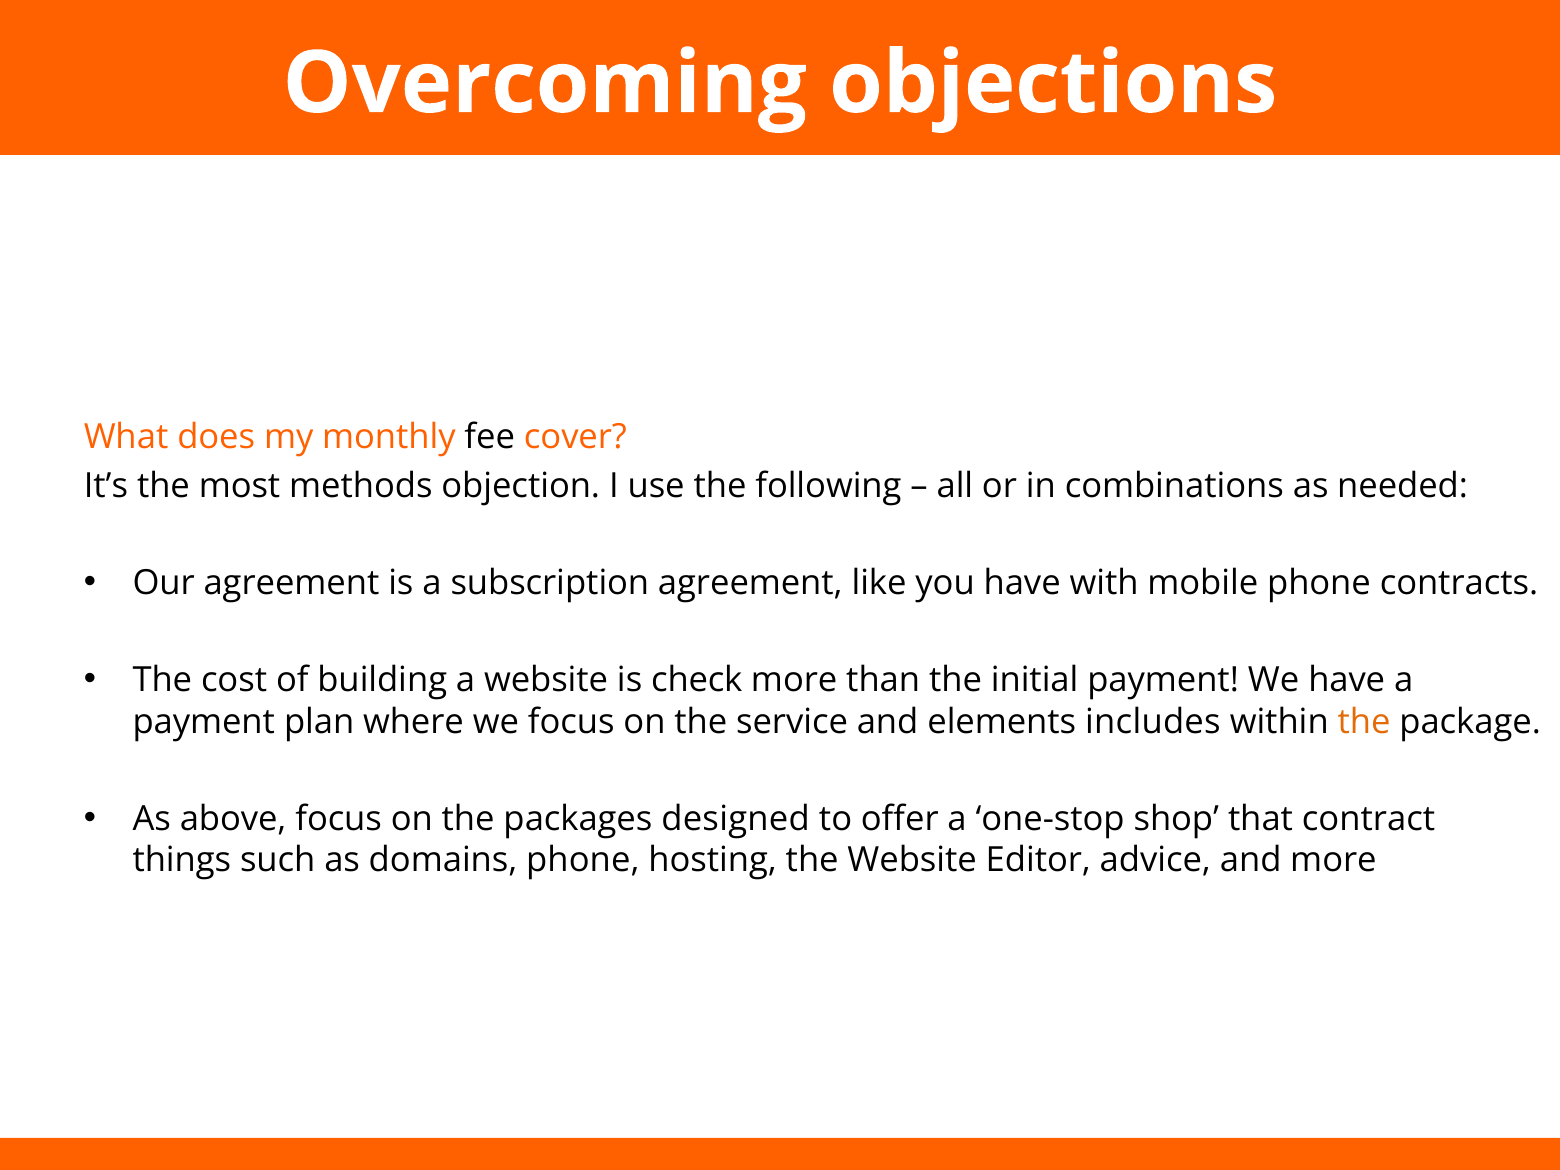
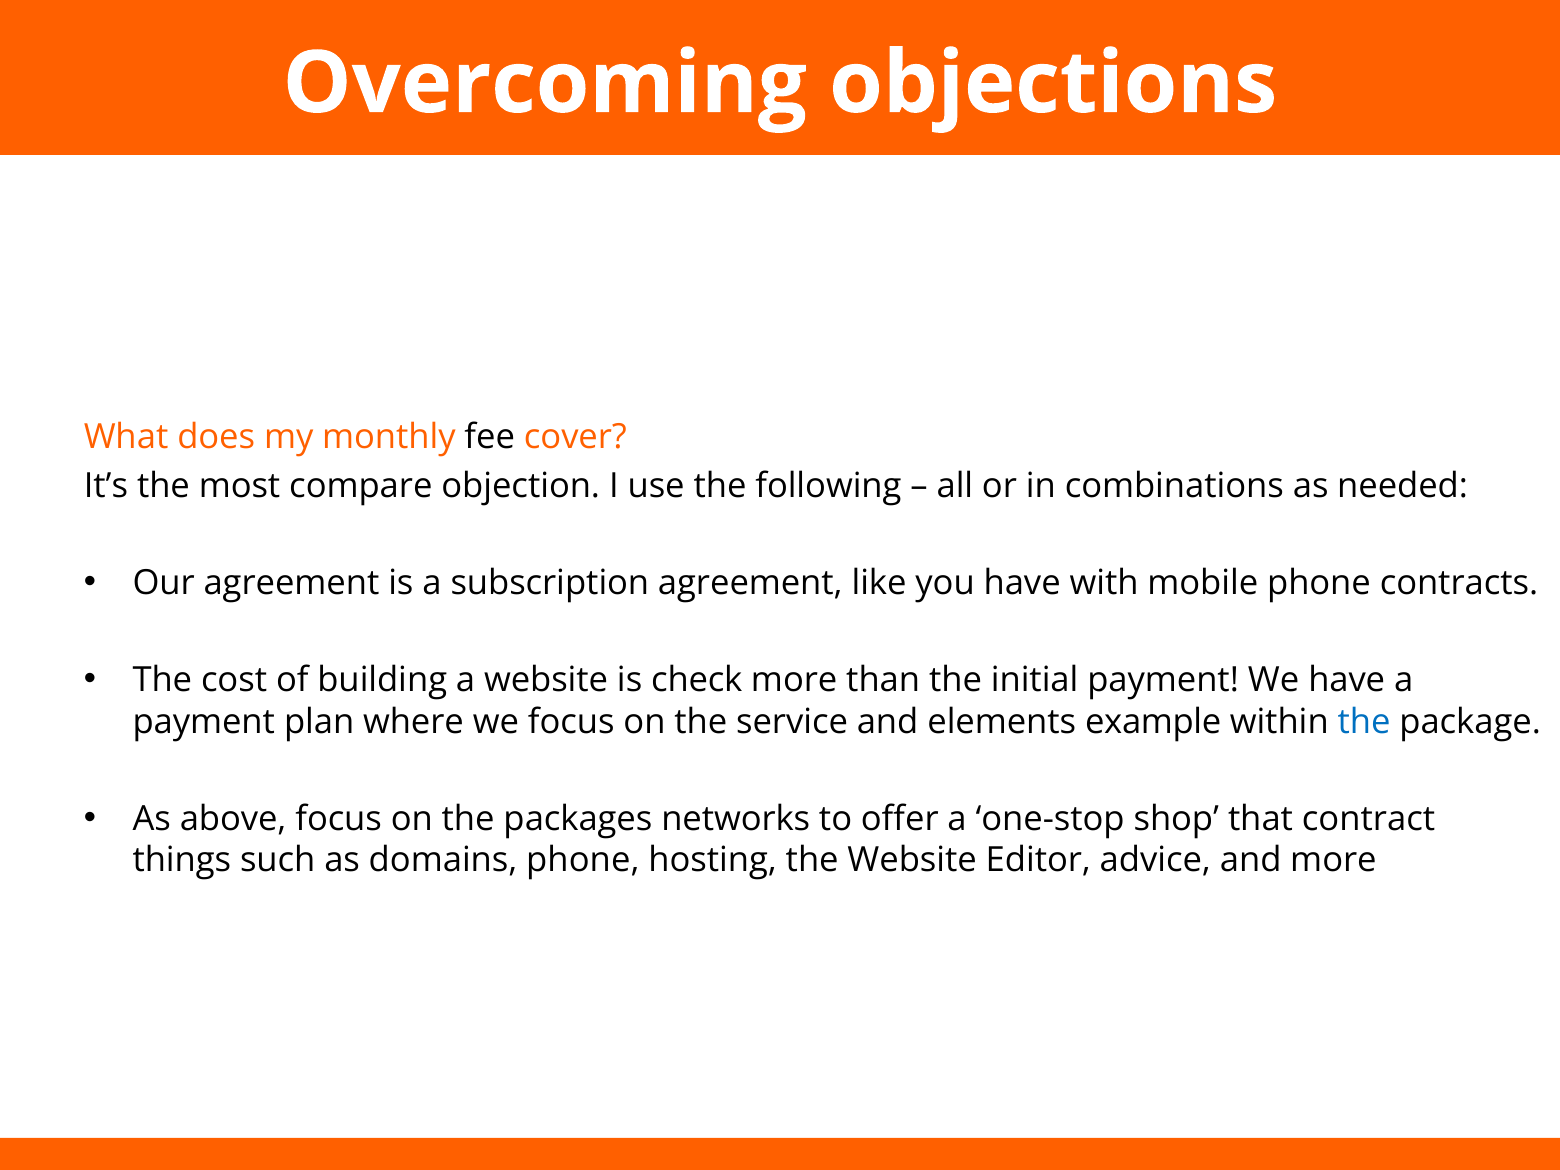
methods: methods -> compare
includes: includes -> example
the at (1364, 722) colour: orange -> blue
designed: designed -> networks
